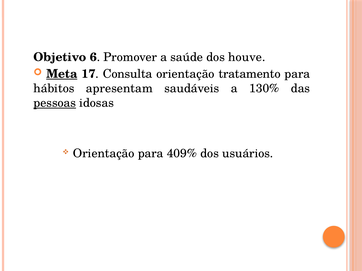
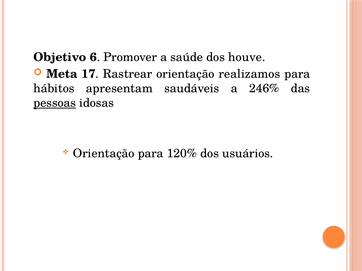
Meta underline: present -> none
Consulta: Consulta -> Rastrear
tratamento: tratamento -> realizamos
130%: 130% -> 246%
409%: 409% -> 120%
